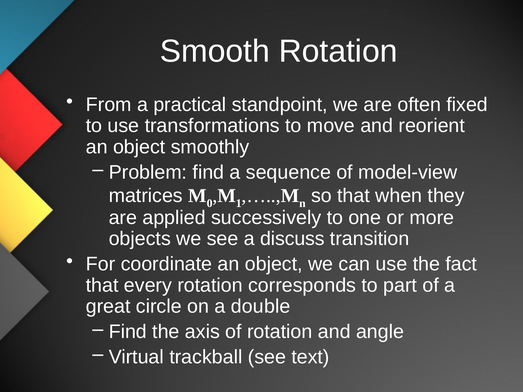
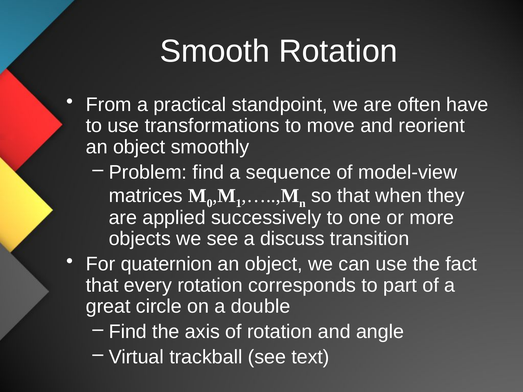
fixed: fixed -> have
coordinate: coordinate -> quaternion
